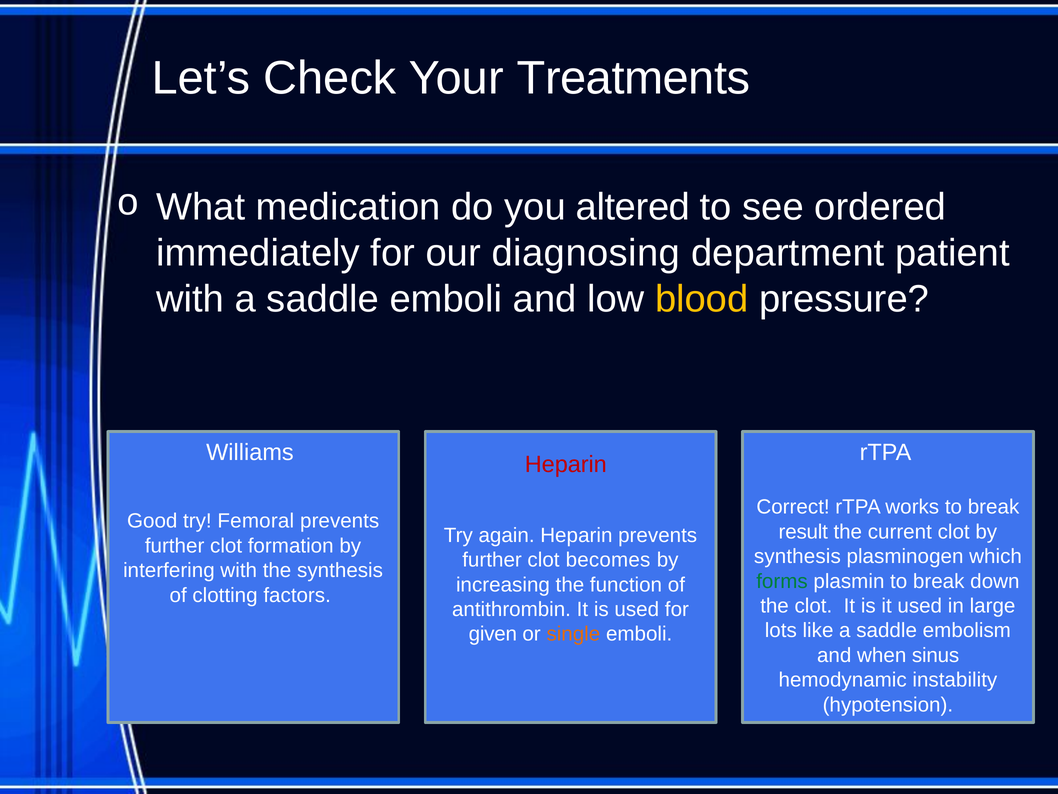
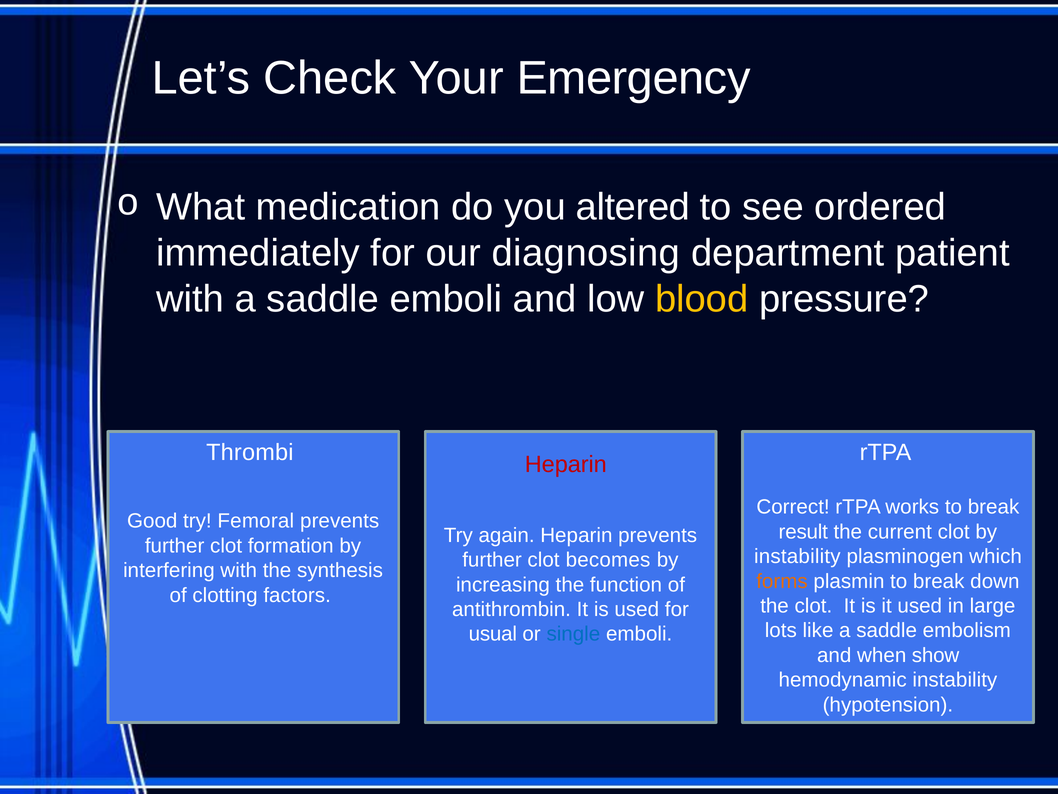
Treatments: Treatments -> Emergency
Williams: Williams -> Thrombi
synthesis at (797, 556): synthesis -> instability
forms colour: green -> orange
given: given -> usual
single colour: orange -> blue
sinus: sinus -> show
